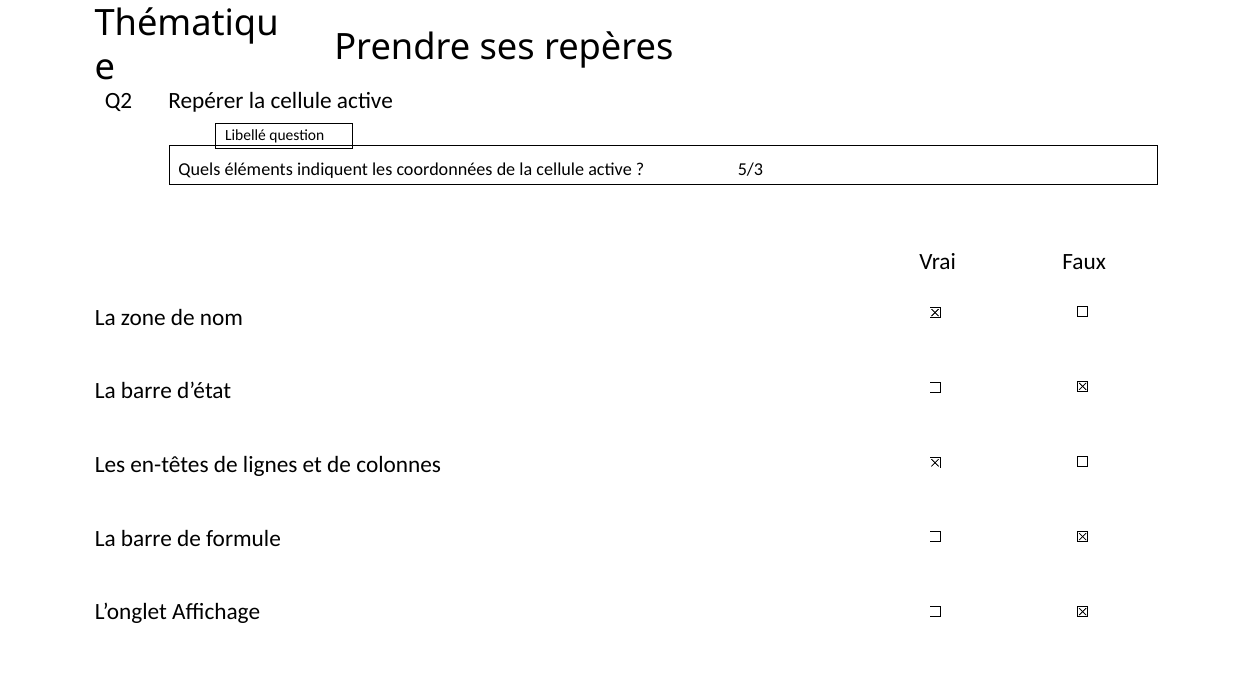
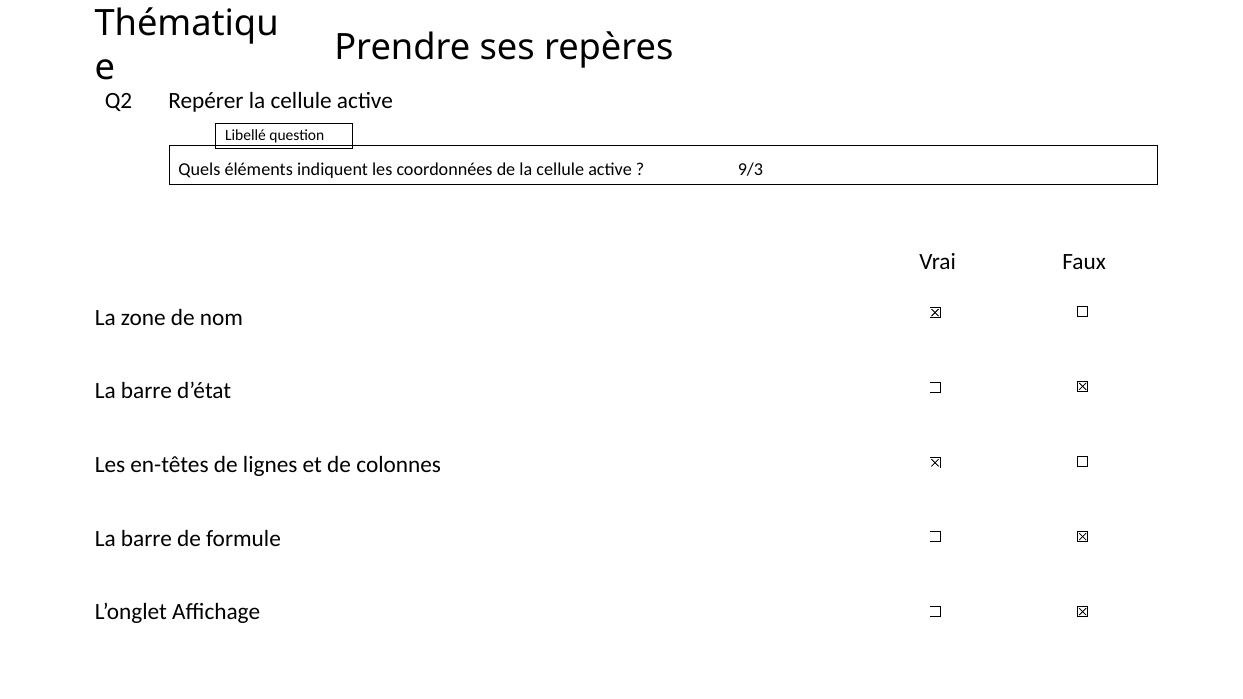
5/3: 5/3 -> 9/3
